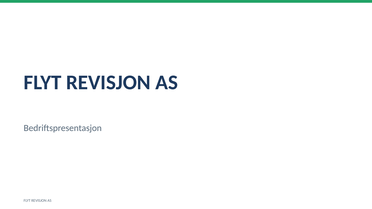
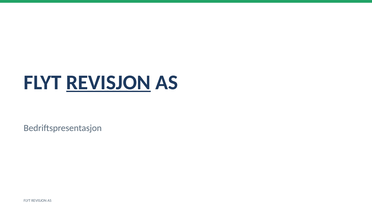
REVISJON at (108, 83) underline: none -> present
